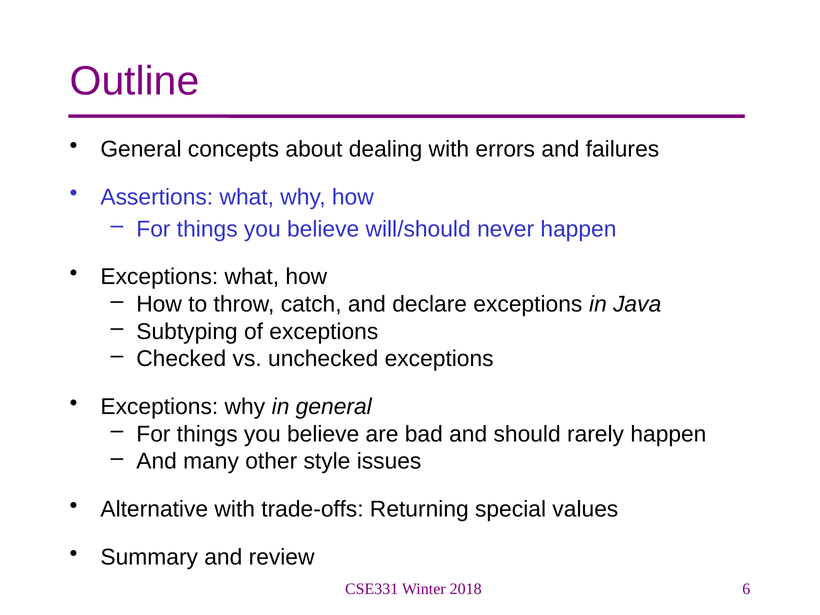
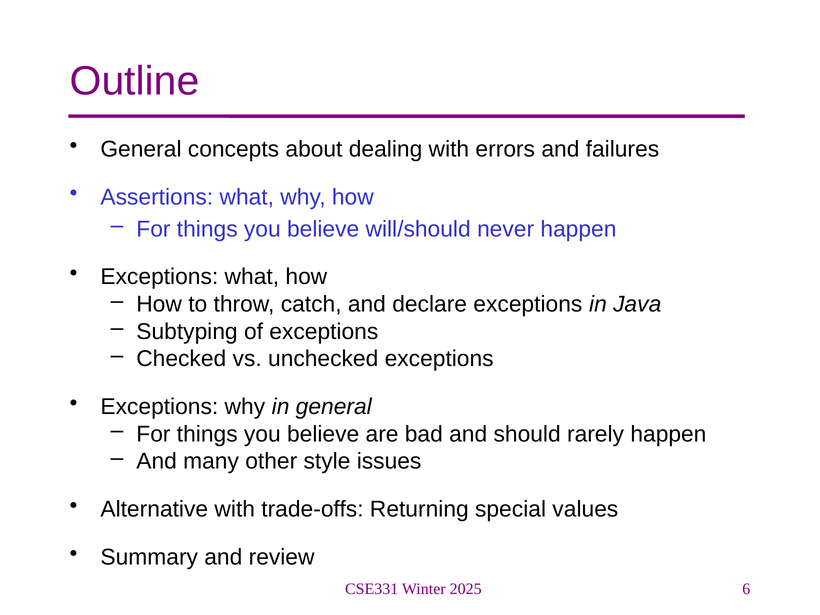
2018: 2018 -> 2025
